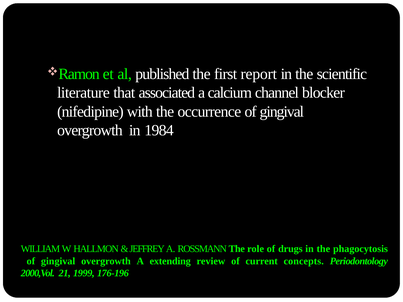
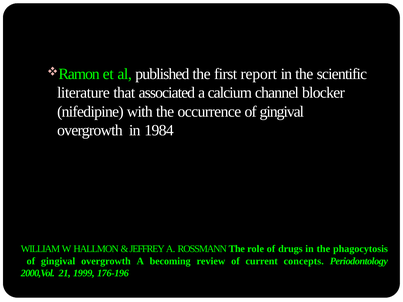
extending: extending -> becoming
